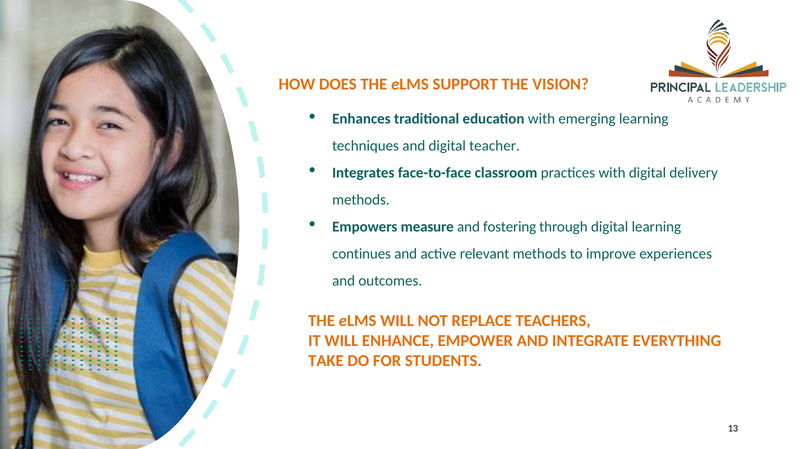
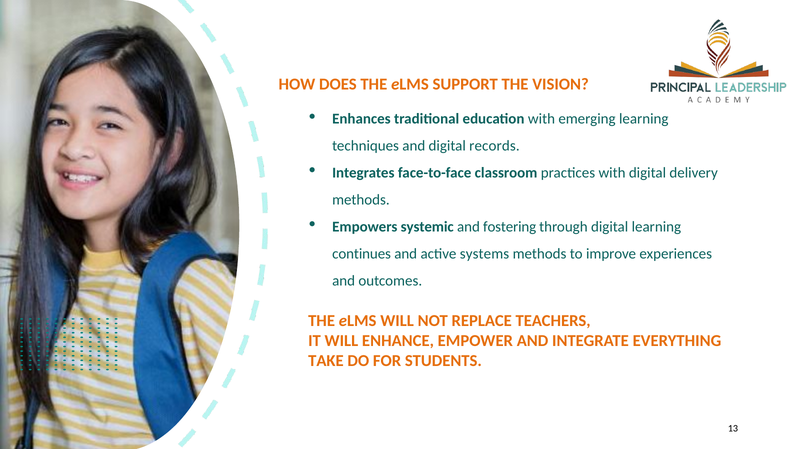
teacher: teacher -> records
measure: measure -> systemic
relevant: relevant -> systems
